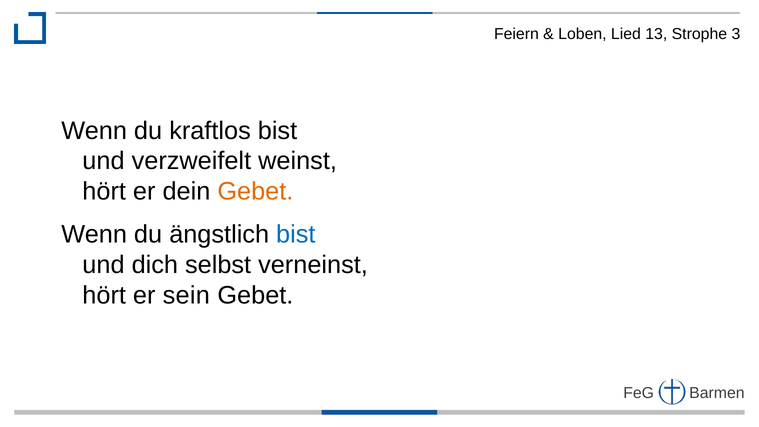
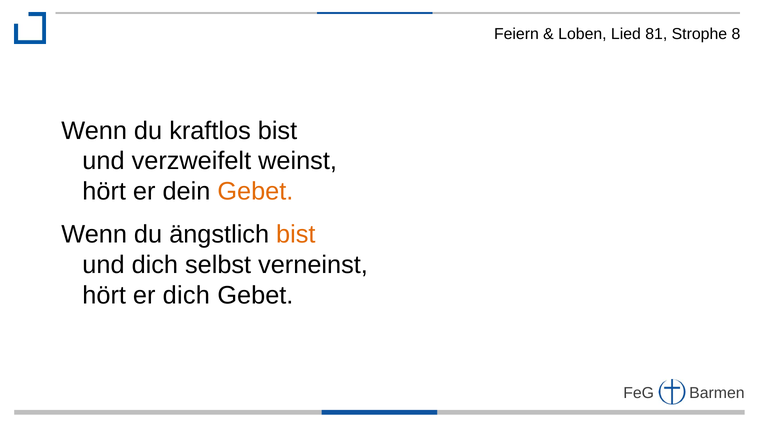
13: 13 -> 81
3: 3 -> 8
bist at (296, 234) colour: blue -> orange
er sein: sein -> dich
